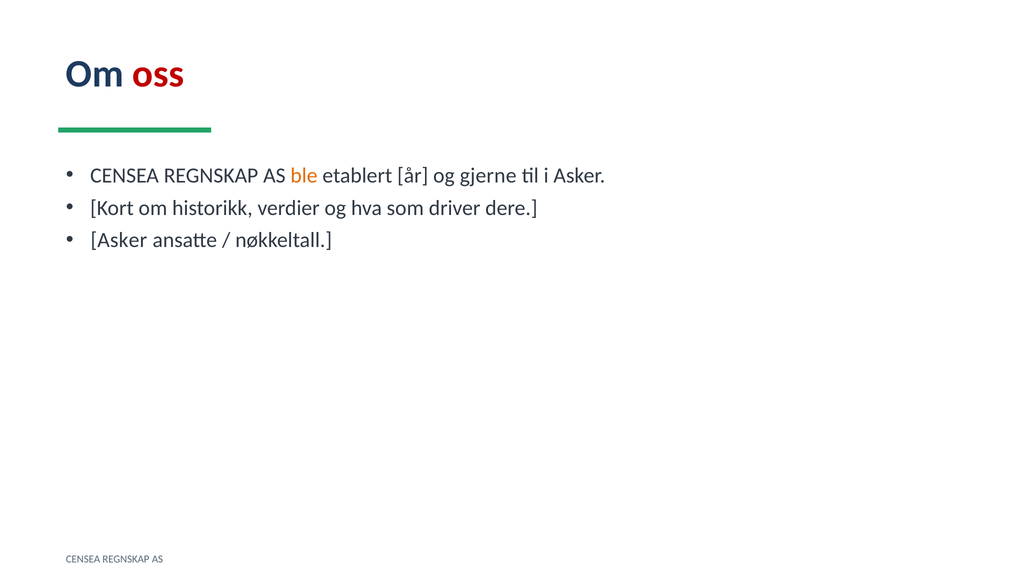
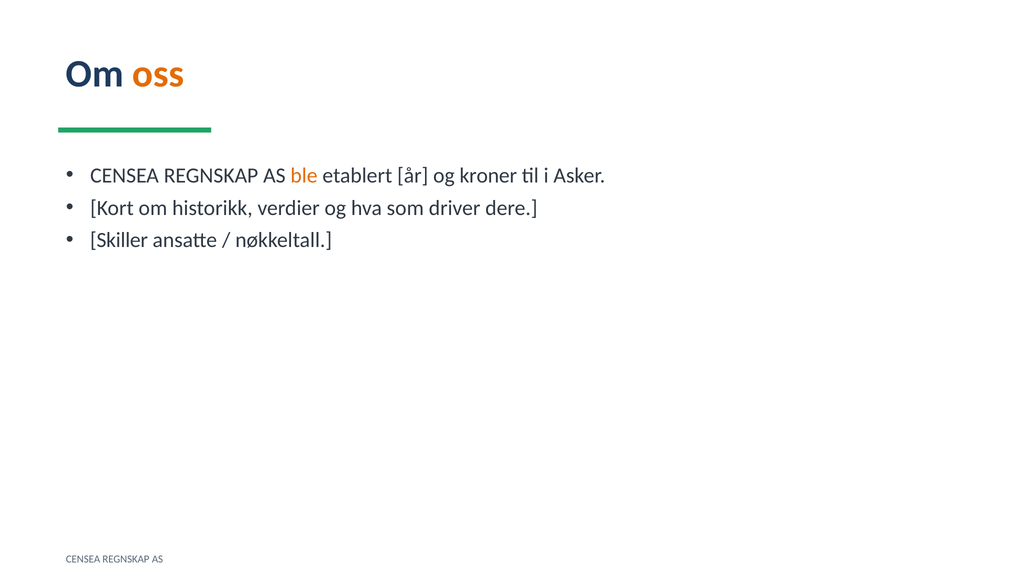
oss colour: red -> orange
gjerne: gjerne -> kroner
Asker at (119, 240): Asker -> Skiller
